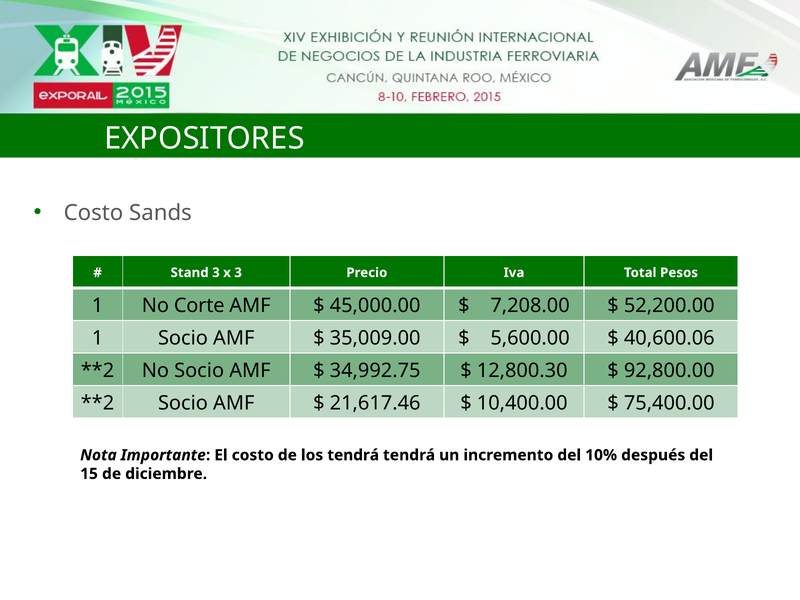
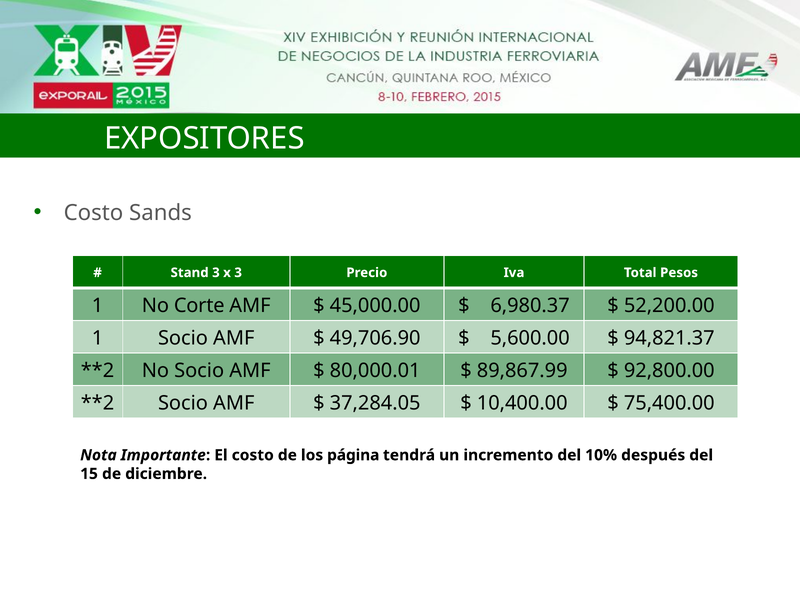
7,208.00: 7,208.00 -> 6,980.37
35,009.00: 35,009.00 -> 49,706.90
40,600.06: 40,600.06 -> 94,821.37
34,992.75: 34,992.75 -> 80,000.01
12,800.30: 12,800.30 -> 89,867.99
21,617.46: 21,617.46 -> 37,284.05
los tendrá: tendrá -> página
